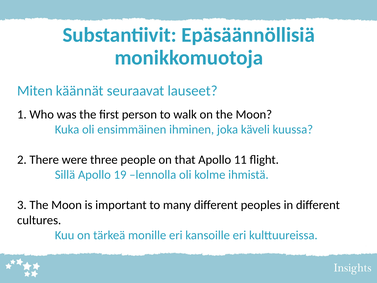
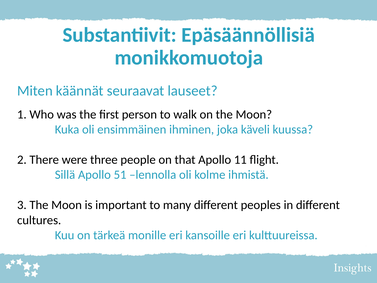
19: 19 -> 51
